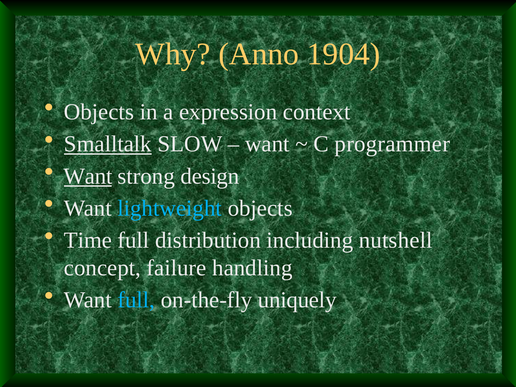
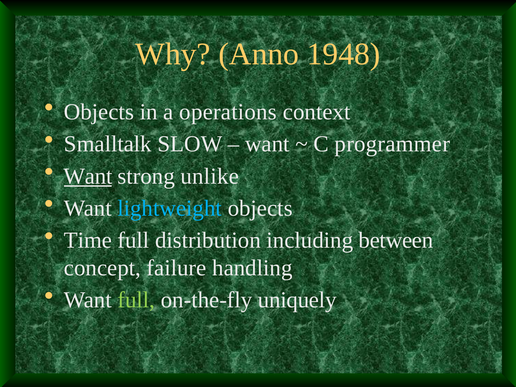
1904: 1904 -> 1948
expression: expression -> operations
Smalltalk underline: present -> none
design: design -> unlike
nutshell: nutshell -> between
full at (136, 300) colour: light blue -> light green
